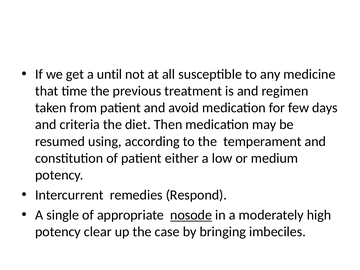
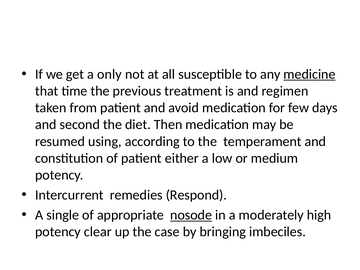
until: until -> only
medicine underline: none -> present
criteria: criteria -> second
